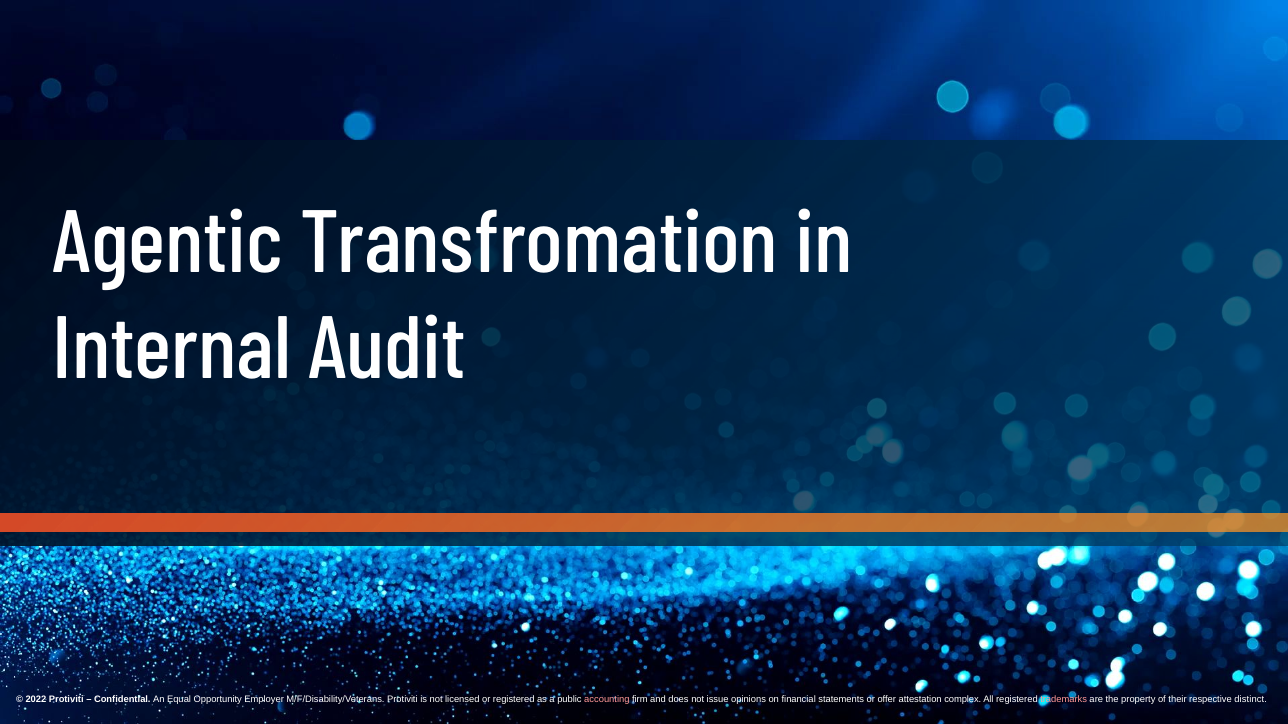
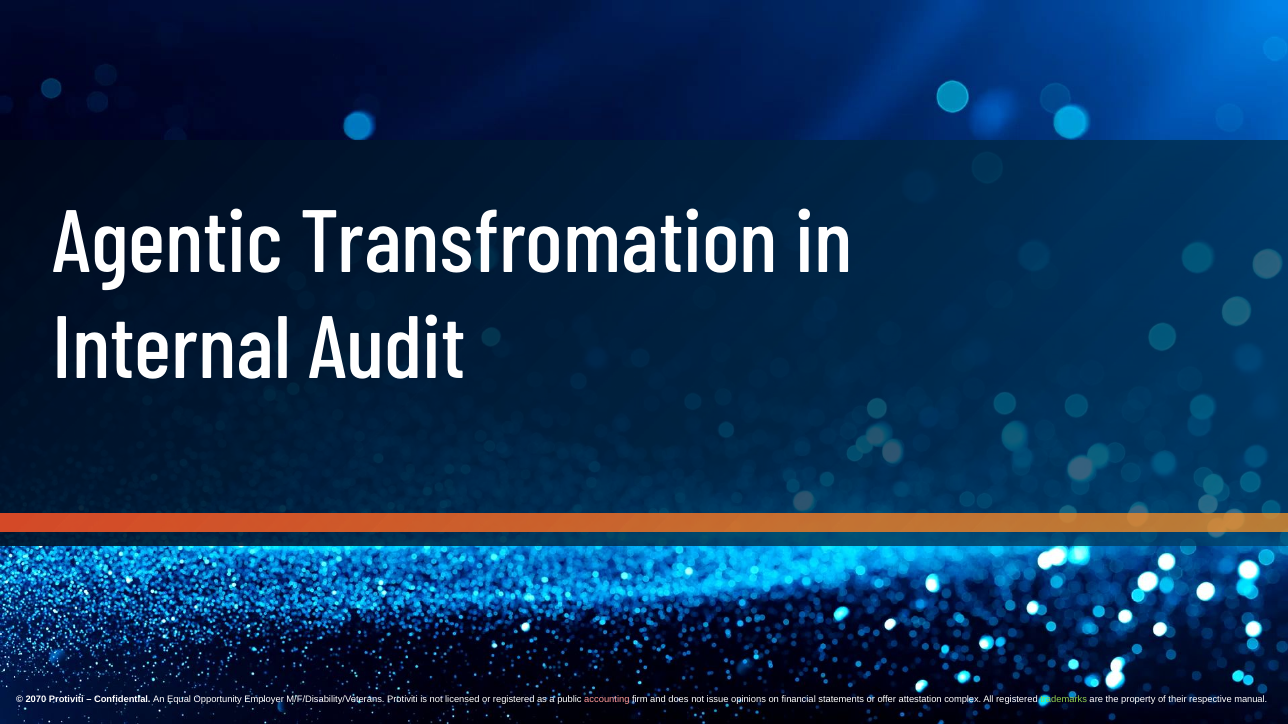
2022: 2022 -> 2070
trademarks colour: pink -> light green
distinct: distinct -> manual
